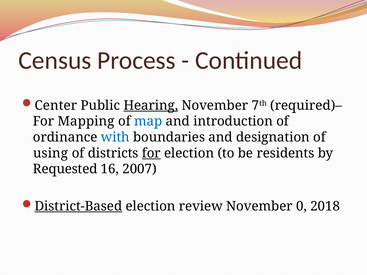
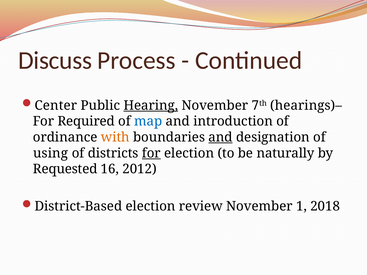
Census: Census -> Discuss
required)–: required)– -> hearings)–
Mapping: Mapping -> Required
with colour: blue -> orange
and at (221, 137) underline: none -> present
residents: residents -> naturally
2007: 2007 -> 2012
District-Based underline: present -> none
0: 0 -> 1
